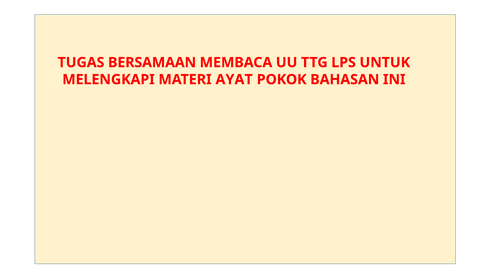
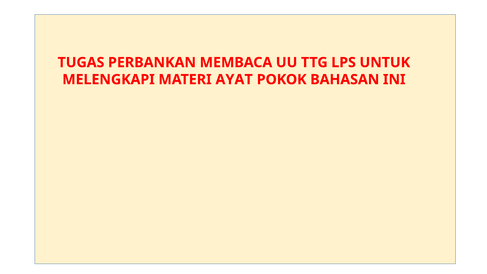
BERSAMAAN: BERSAMAAN -> PERBANKAN
